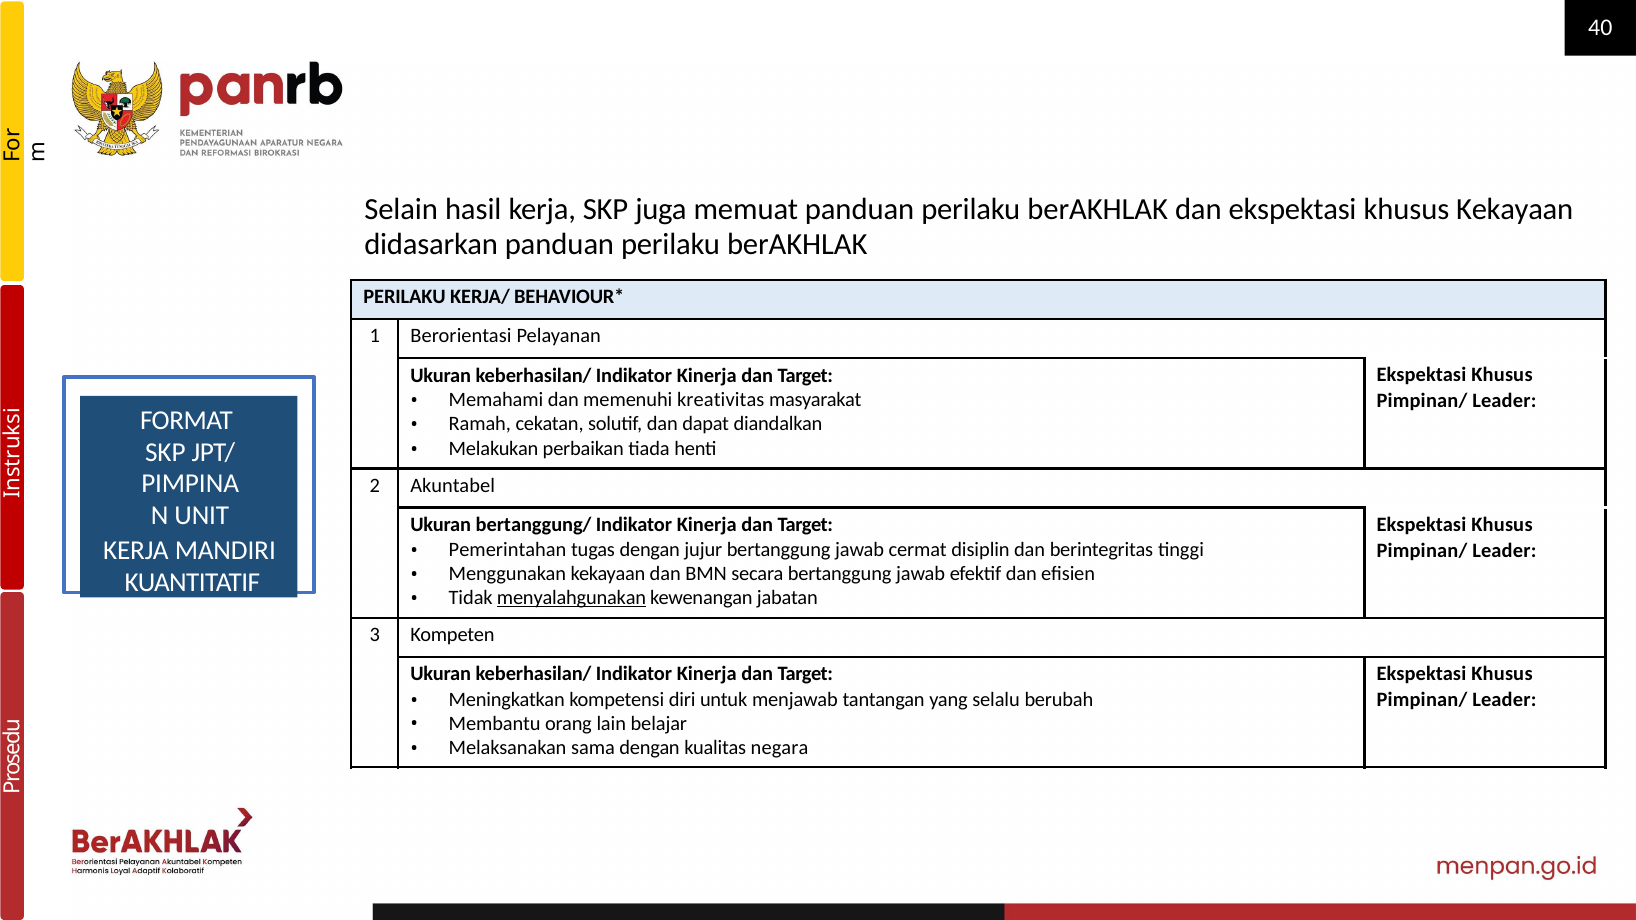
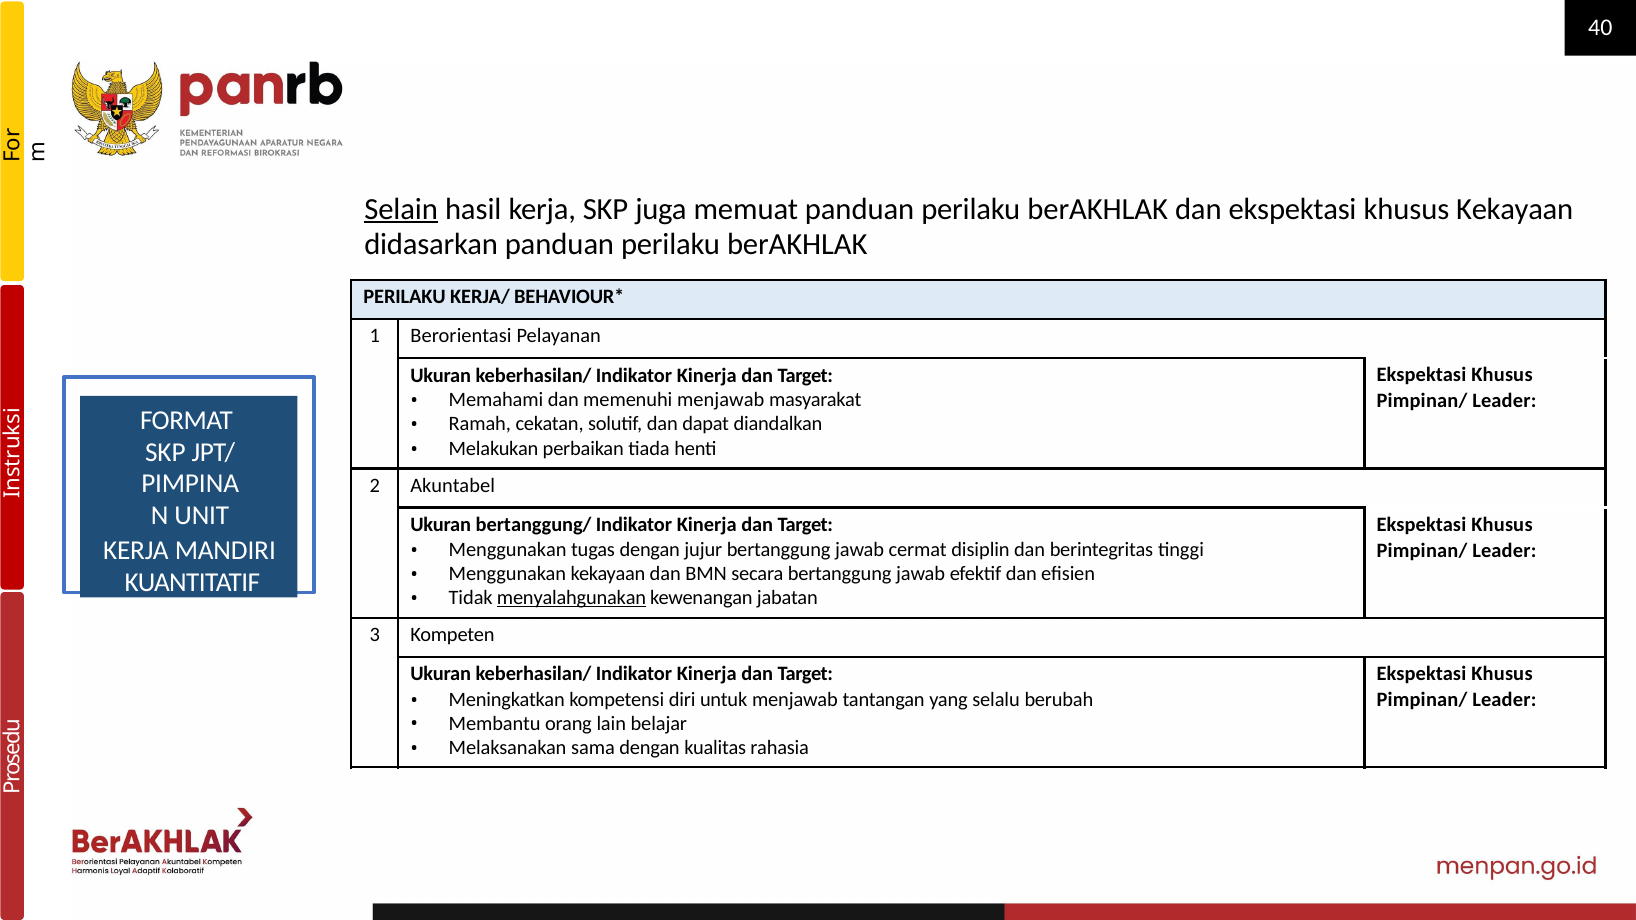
Selain underline: none -> present
memenuhi kreativitas: kreativitas -> menjawab
Pemerintahan at (508, 550): Pemerintahan -> Menggunakan
negara: negara -> rahasia
